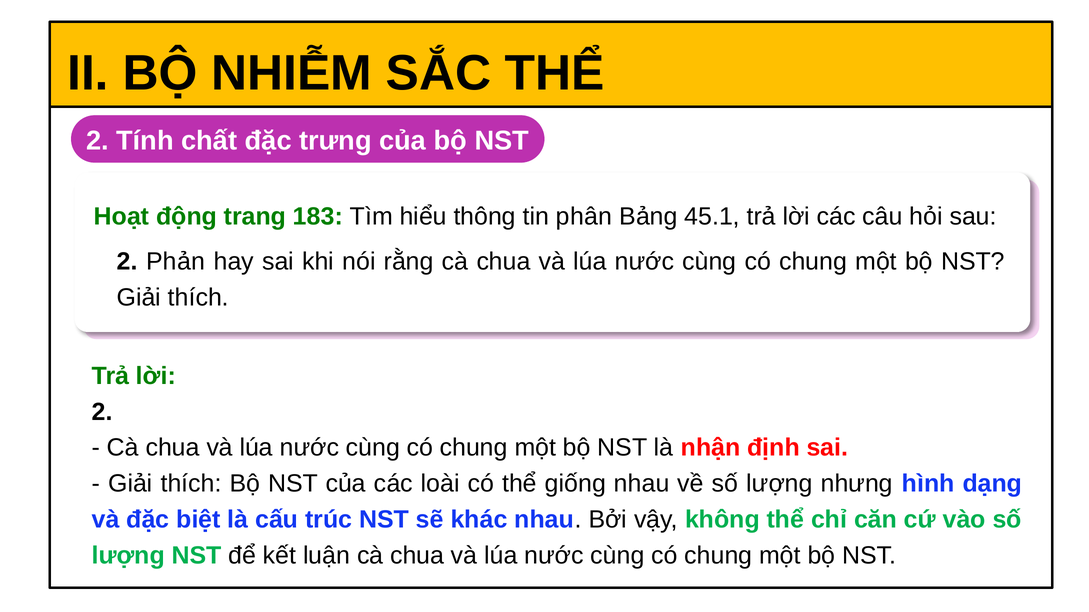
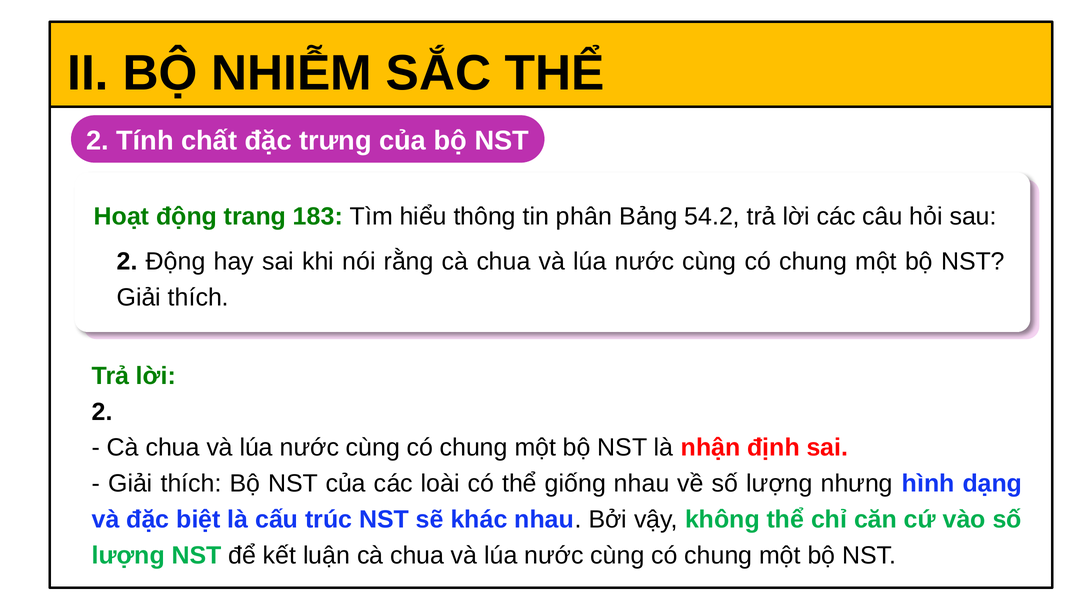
45.1: 45.1 -> 54.2
2 Phản: Phản -> Động
